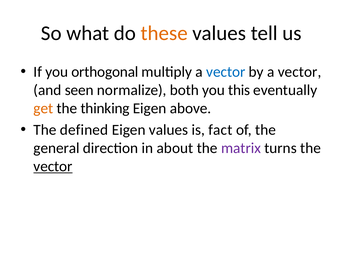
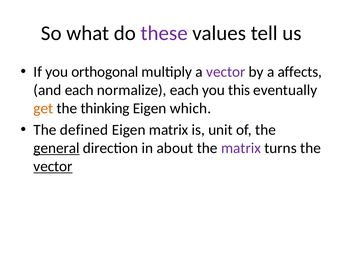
these colour: orange -> purple
vector at (226, 72) colour: blue -> purple
by a vector: vector -> affects
and seen: seen -> each
normalize both: both -> each
above: above -> which
Eigen values: values -> matrix
fact: fact -> unit
general underline: none -> present
